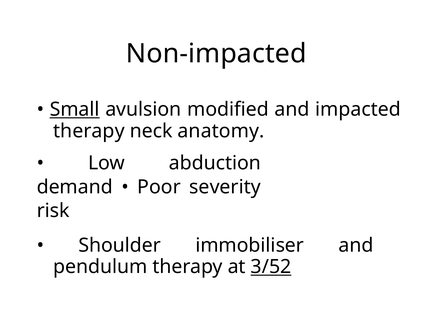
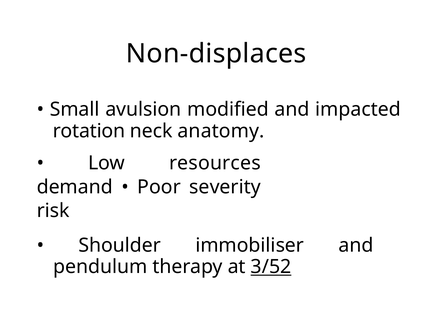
Non-impacted: Non-impacted -> Non-displaces
Small underline: present -> none
therapy at (89, 131): therapy -> rotation
abduction: abduction -> resources
